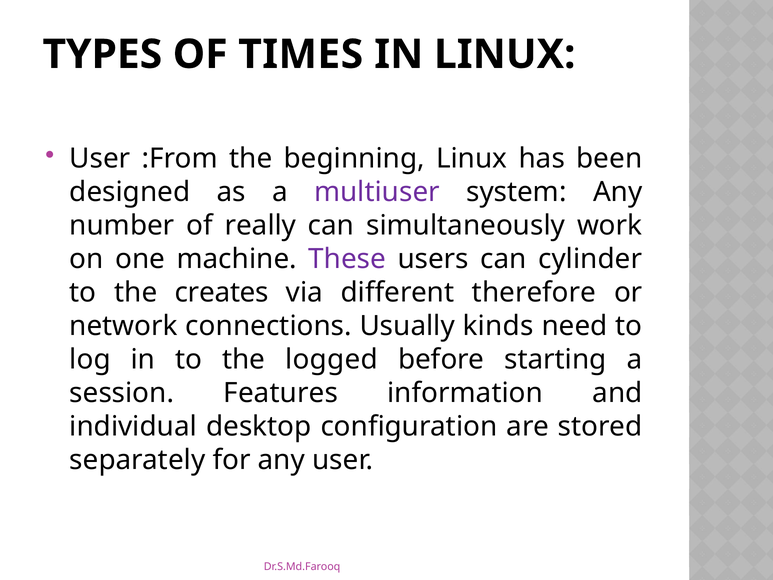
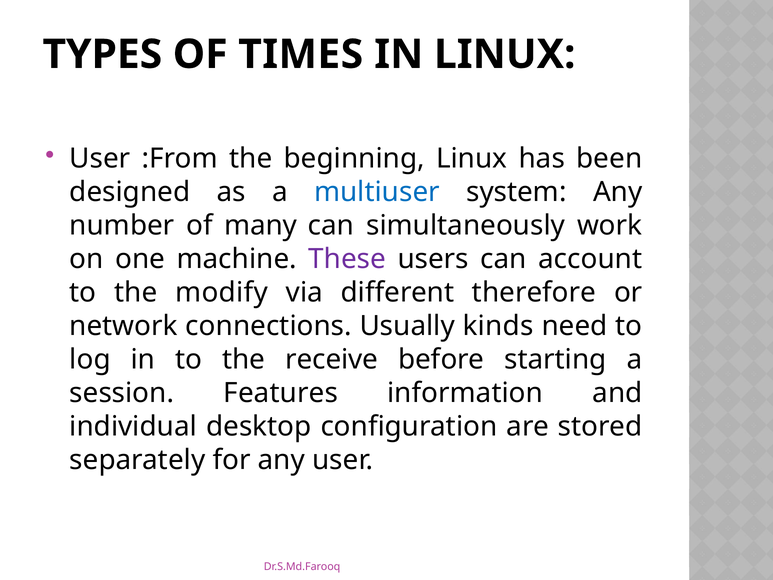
multiuser colour: purple -> blue
really: really -> many
cylinder: cylinder -> account
creates: creates -> modify
logged: logged -> receive
